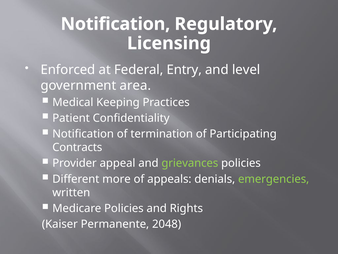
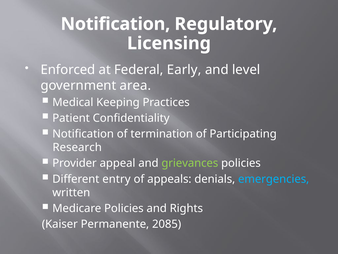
Entry: Entry -> Early
Contracts: Contracts -> Research
more: more -> entry
emergencies colour: light green -> light blue
2048: 2048 -> 2085
